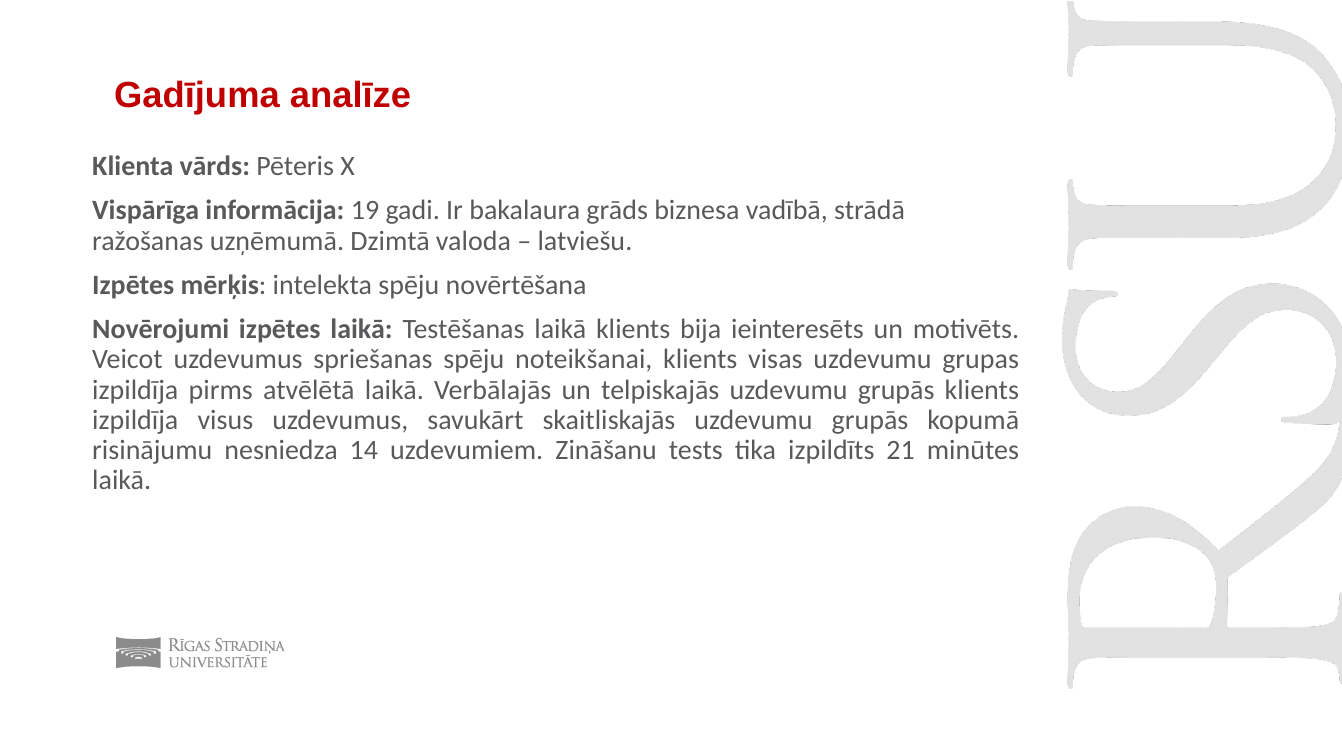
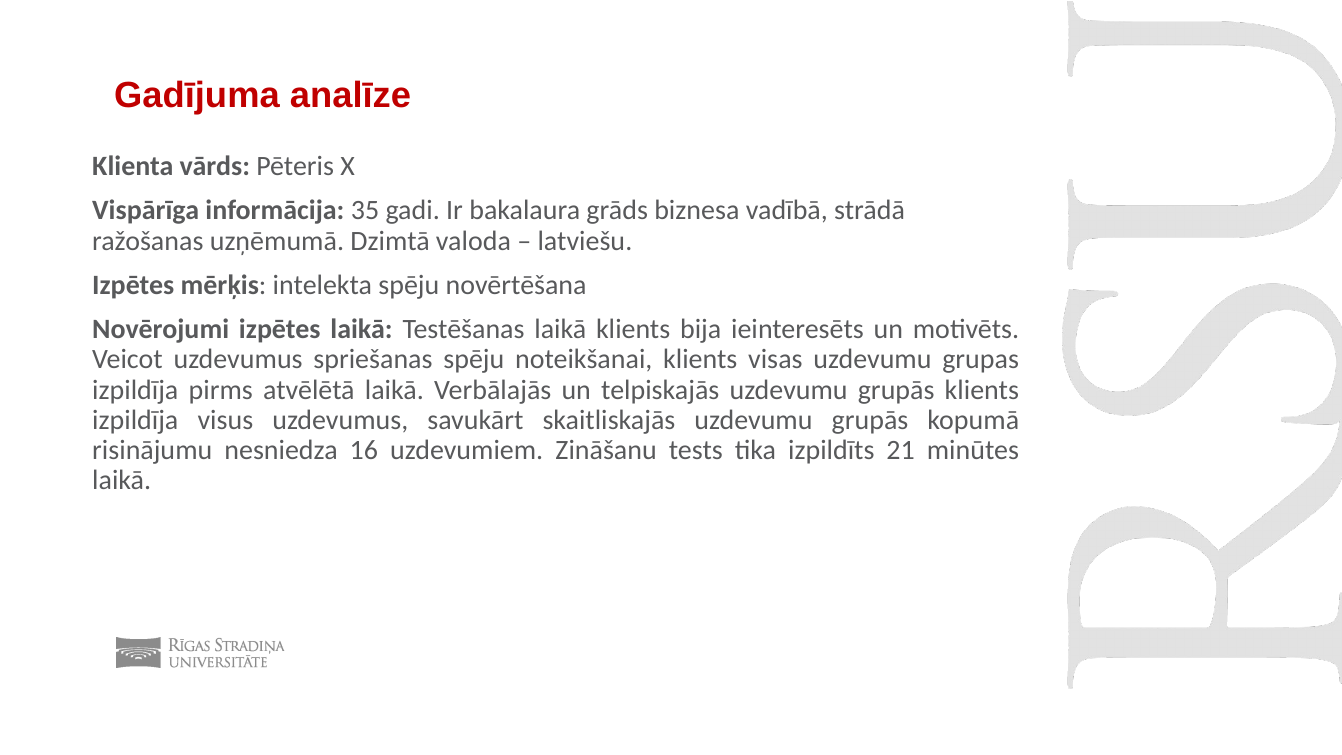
19: 19 -> 35
14: 14 -> 16
